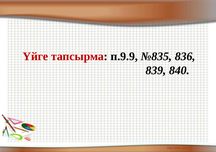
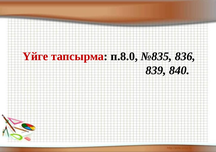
п.9.9: п.9.9 -> п.8.0
